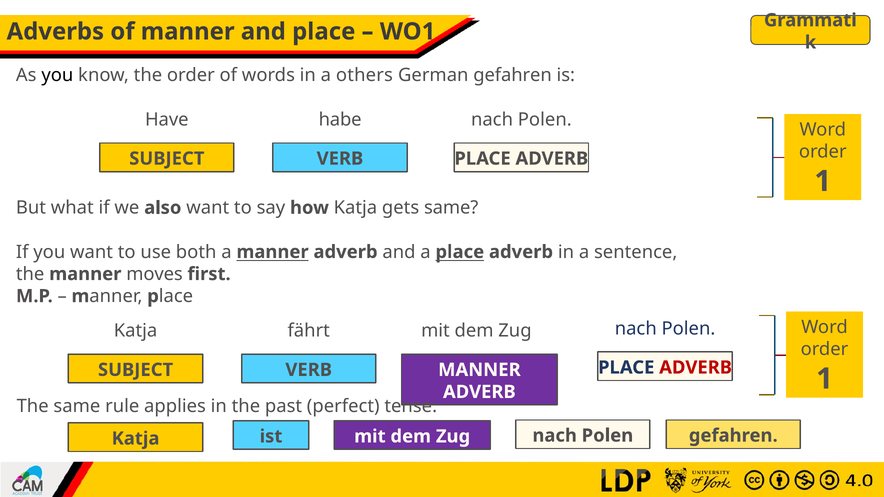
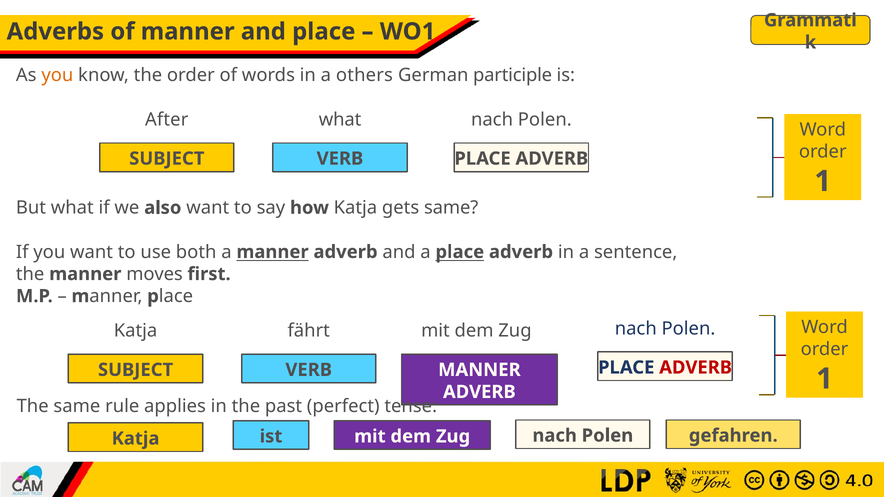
you at (57, 75) colour: black -> orange
German gefahren: gefahren -> participle
Have: Have -> After
habe at (340, 120): habe -> what
